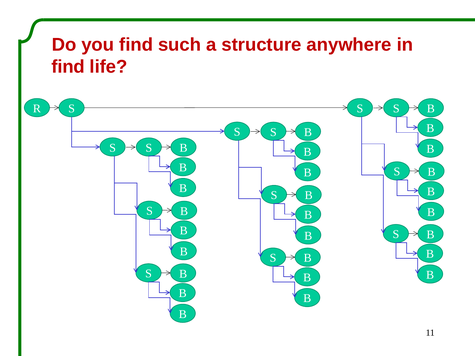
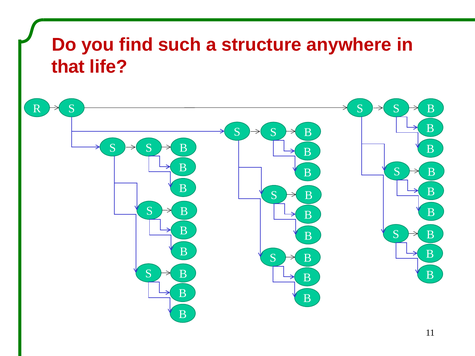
find at (68, 67): find -> that
